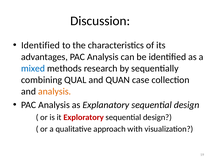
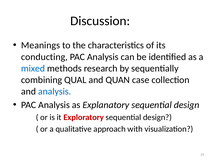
Identified at (41, 46): Identified -> Meanings
advantages: advantages -> conducting
analysis at (55, 92) colour: orange -> blue
